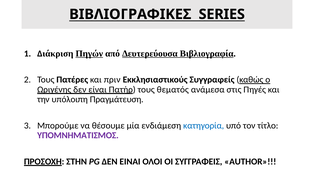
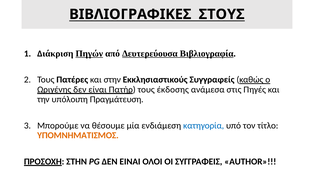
SERIES: SERIES -> ΣΤΟΥΣ
και πριν: πριν -> στην
θεματός: θεματός -> έκδοσης
ΥΠΟΜΝΗΜΑΤΙΣΜΟΣ colour: purple -> orange
